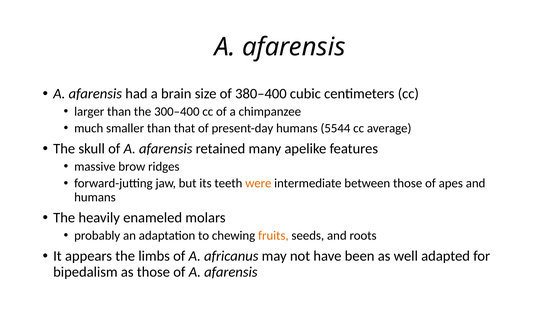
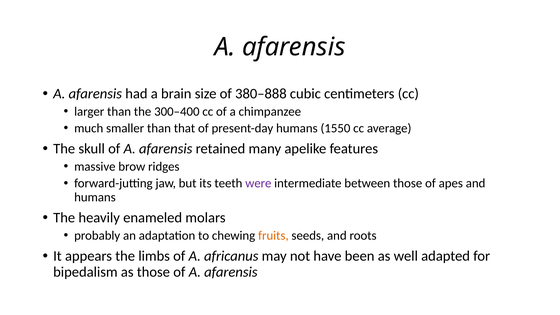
380–400: 380–400 -> 380–888
5544: 5544 -> 1550
were colour: orange -> purple
